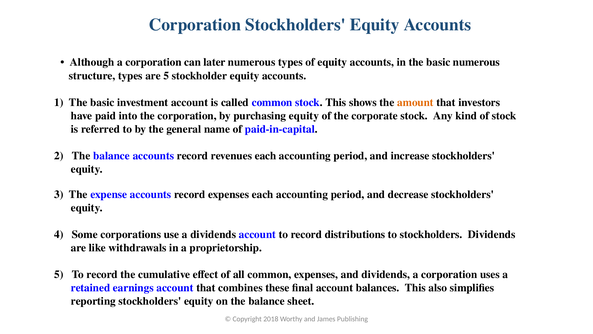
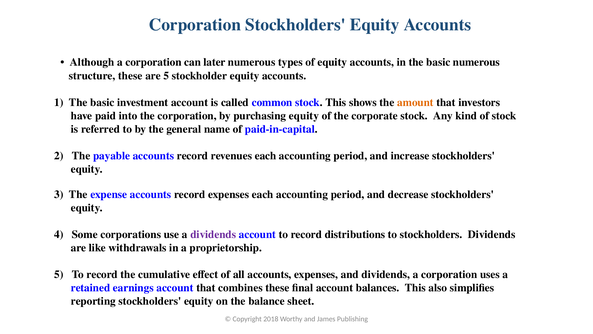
structure types: types -> these
2 The balance: balance -> payable
dividends at (213, 234) colour: black -> purple
all common: common -> accounts
